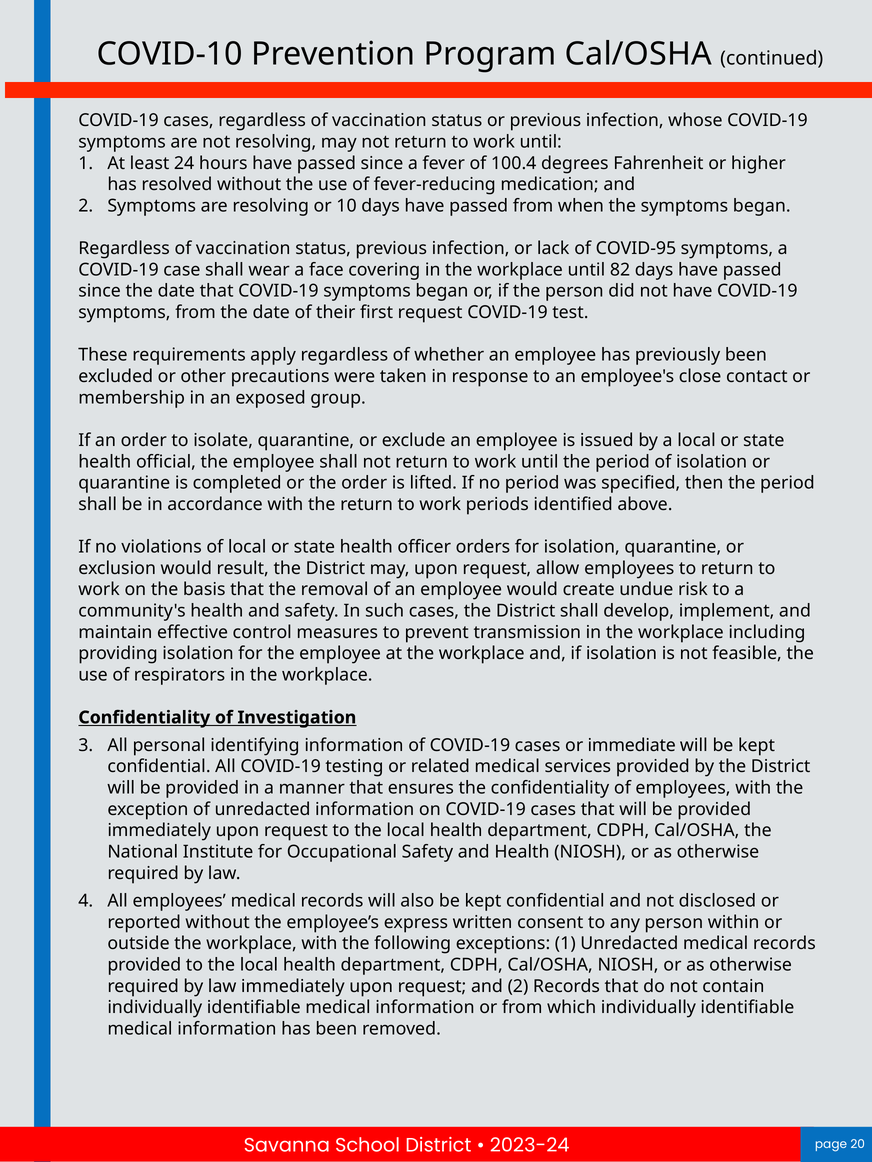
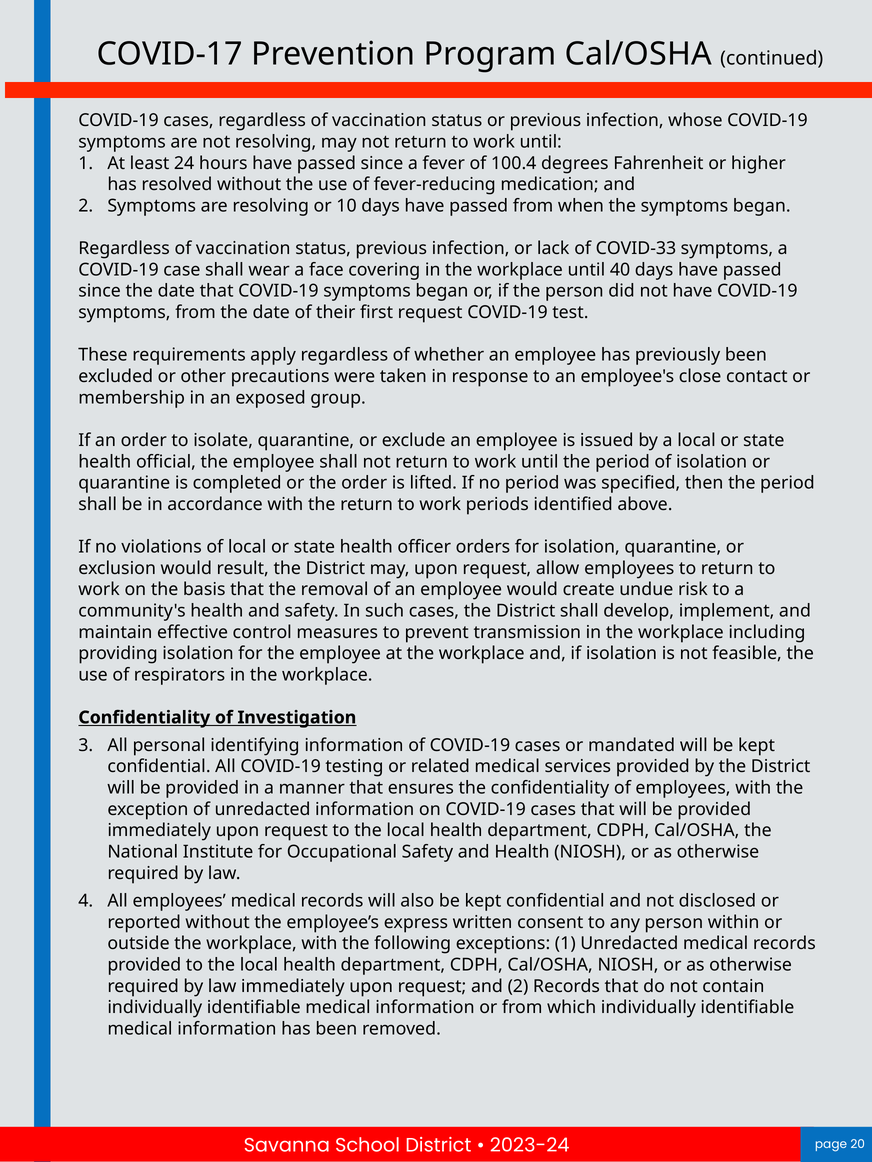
COVID-10: COVID-10 -> COVID-17
COVID-95: COVID-95 -> COVID-33
82: 82 -> 40
immediate: immediate -> mandated
